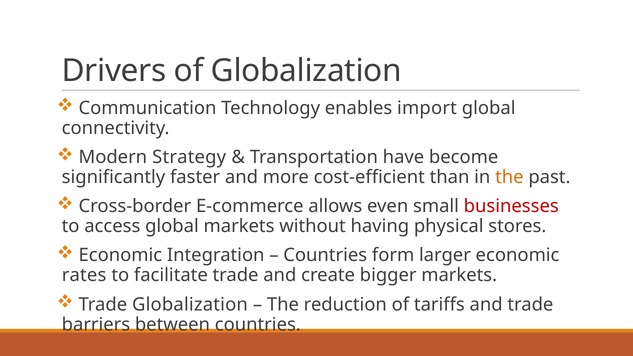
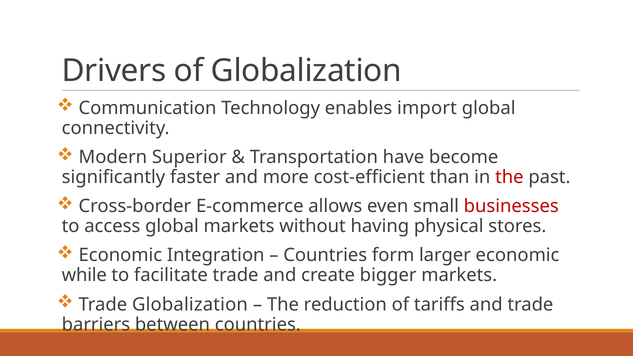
Strategy: Strategy -> Superior
the at (509, 177) colour: orange -> red
rates: rates -> while
